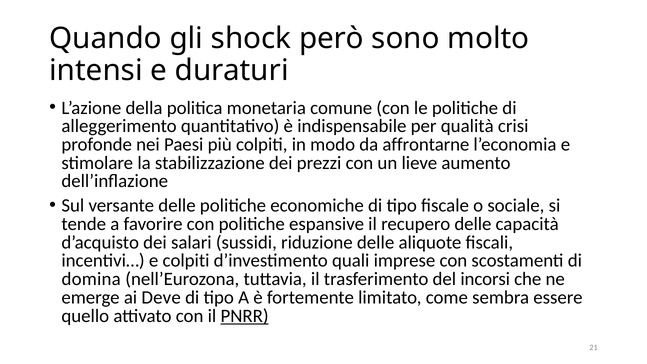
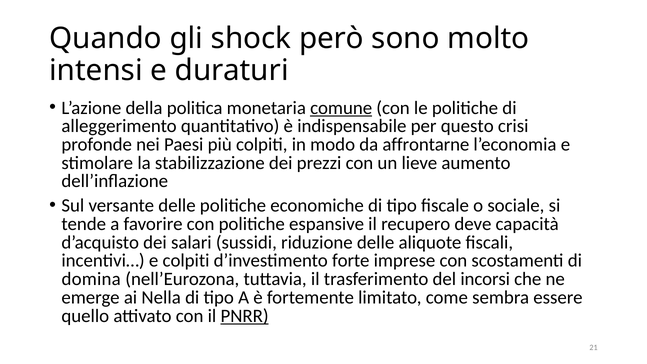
comune underline: none -> present
qualità: qualità -> questo
recupero delle: delle -> deve
quali: quali -> forte
Deve: Deve -> Nella
